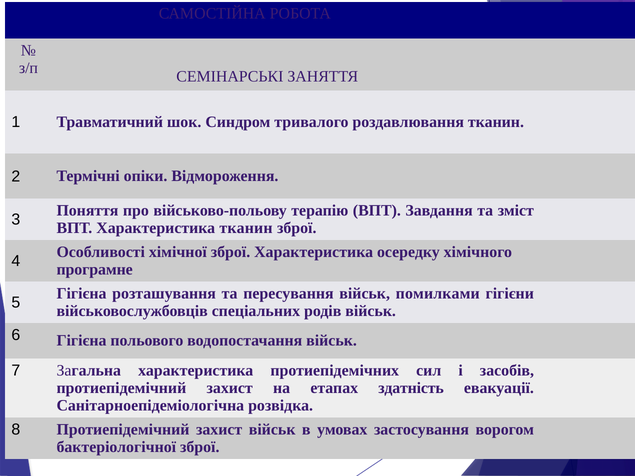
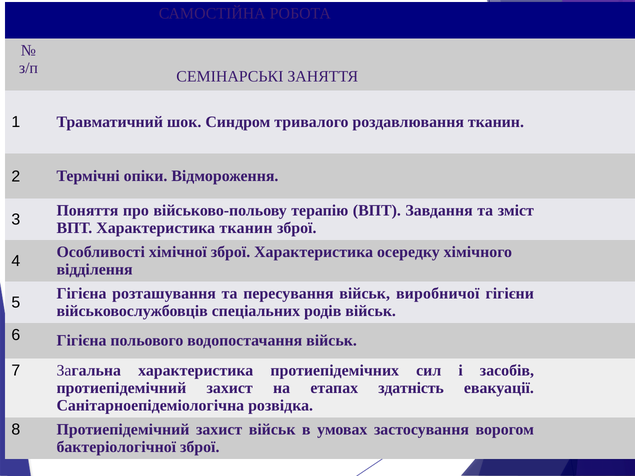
програмне: програмне -> відділення
помилками: помилками -> виробничої
